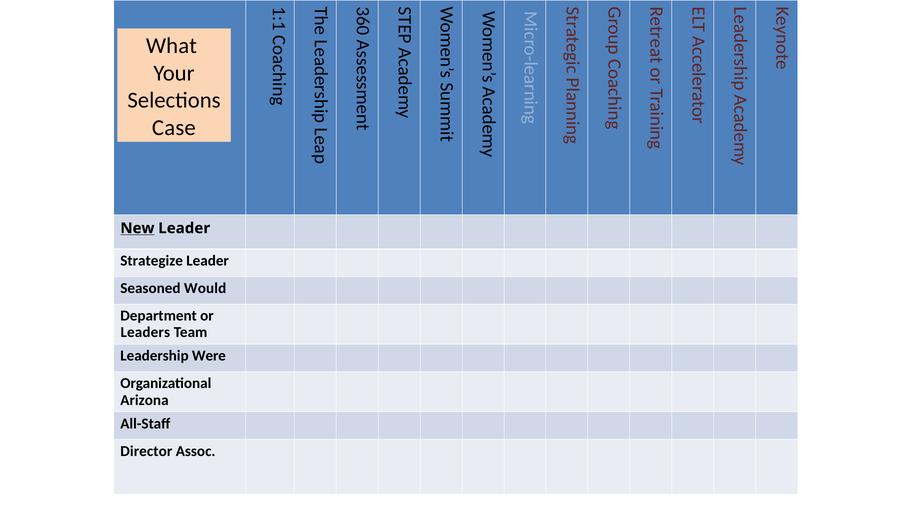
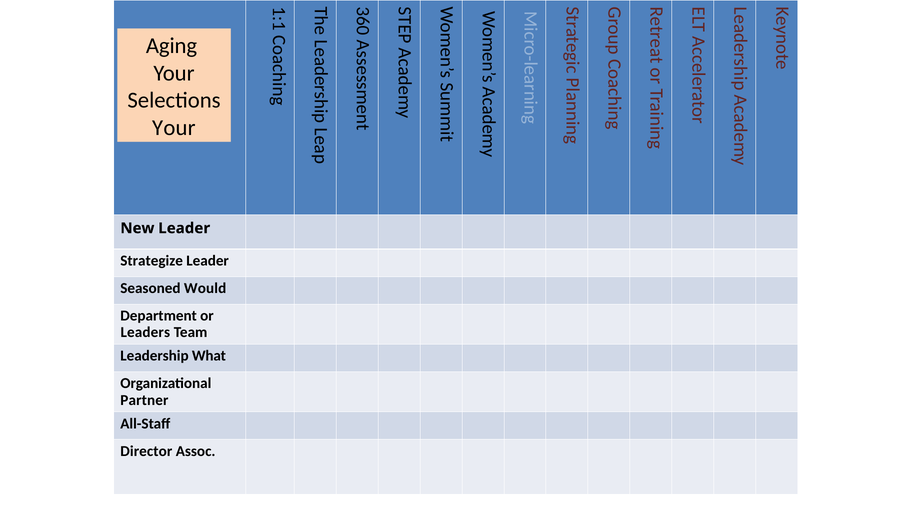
What: What -> Aging
Case at (174, 128): Case -> Your
New underline: present -> none
Were: Were -> What
Arizona: Arizona -> Partner
